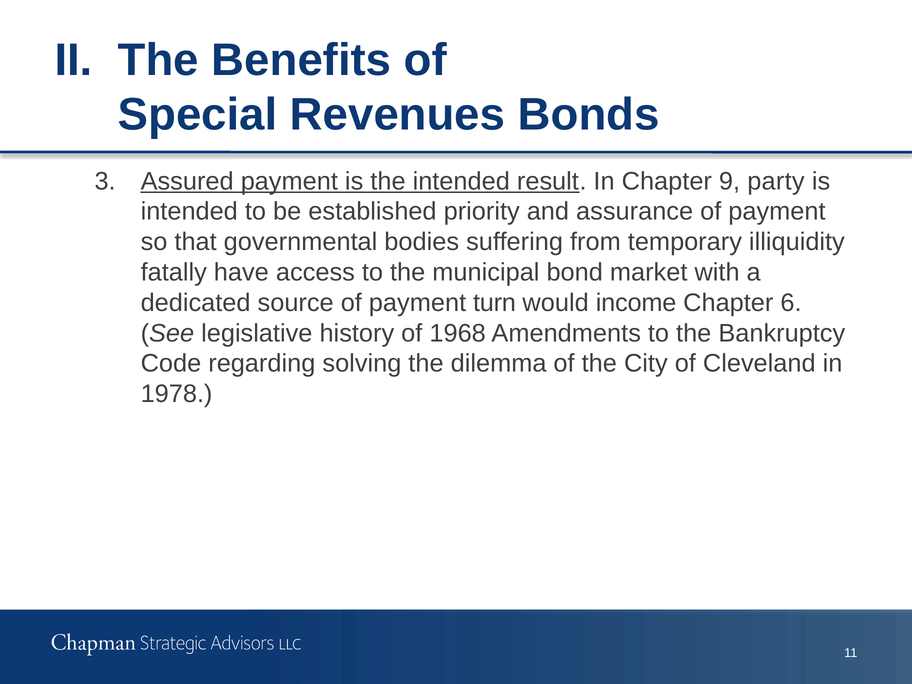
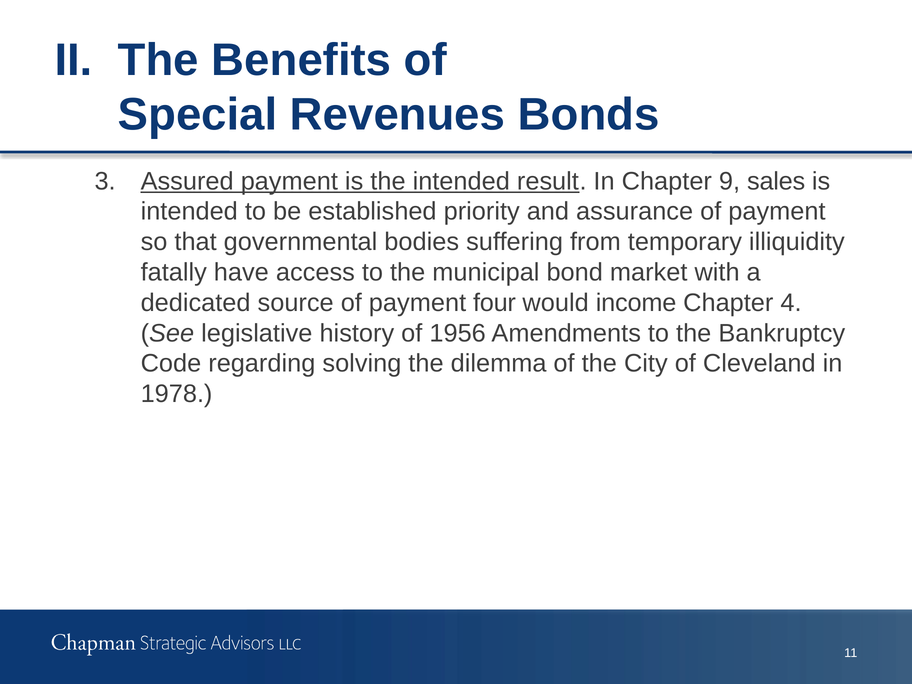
party: party -> sales
turn: turn -> four
6: 6 -> 4
1968: 1968 -> 1956
